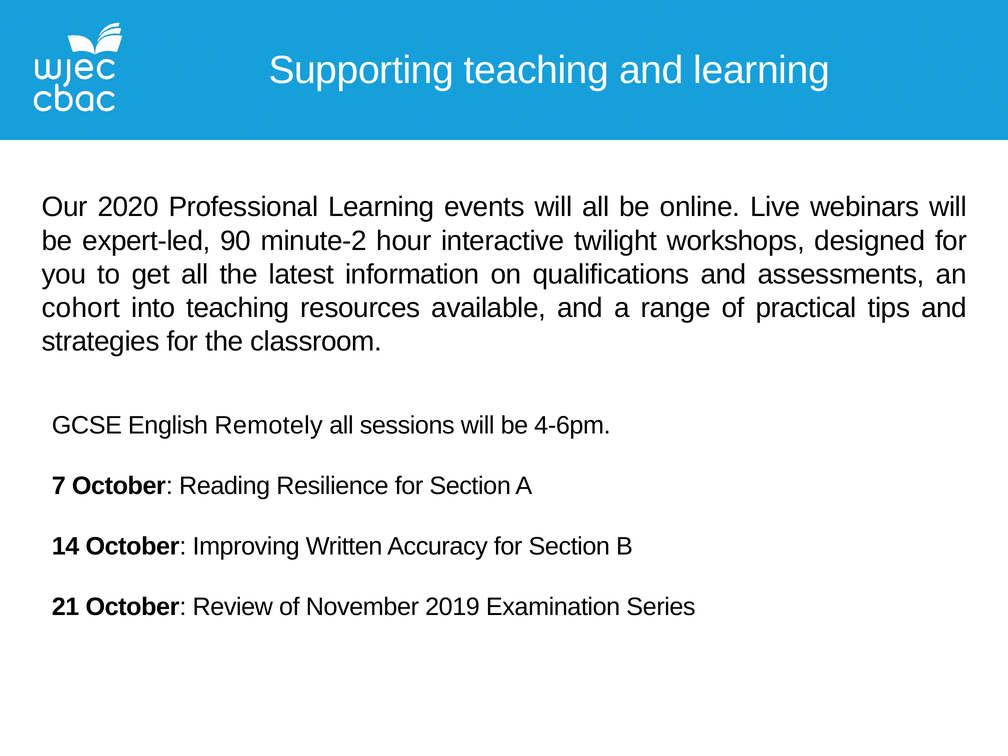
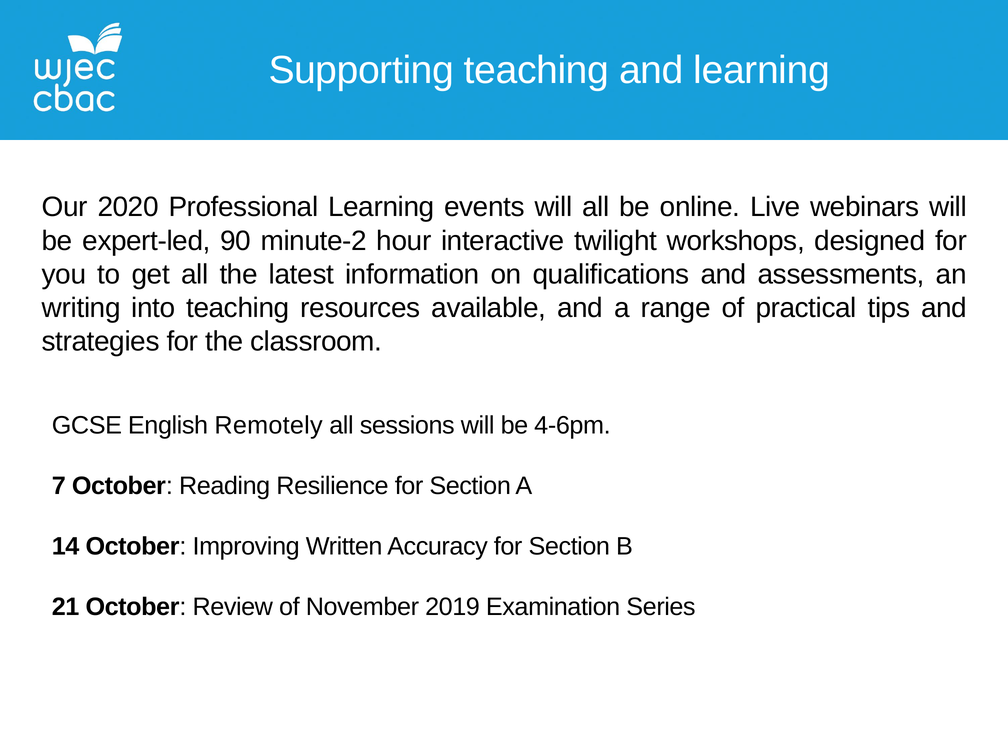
cohort: cohort -> writing
